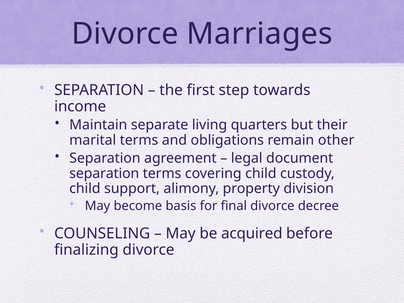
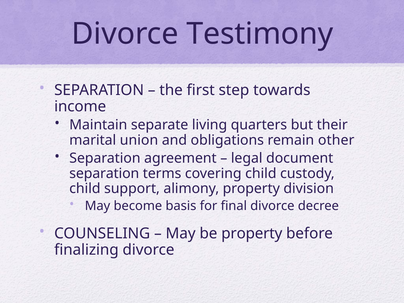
Marriages: Marriages -> Testimony
marital terms: terms -> union
be acquired: acquired -> property
